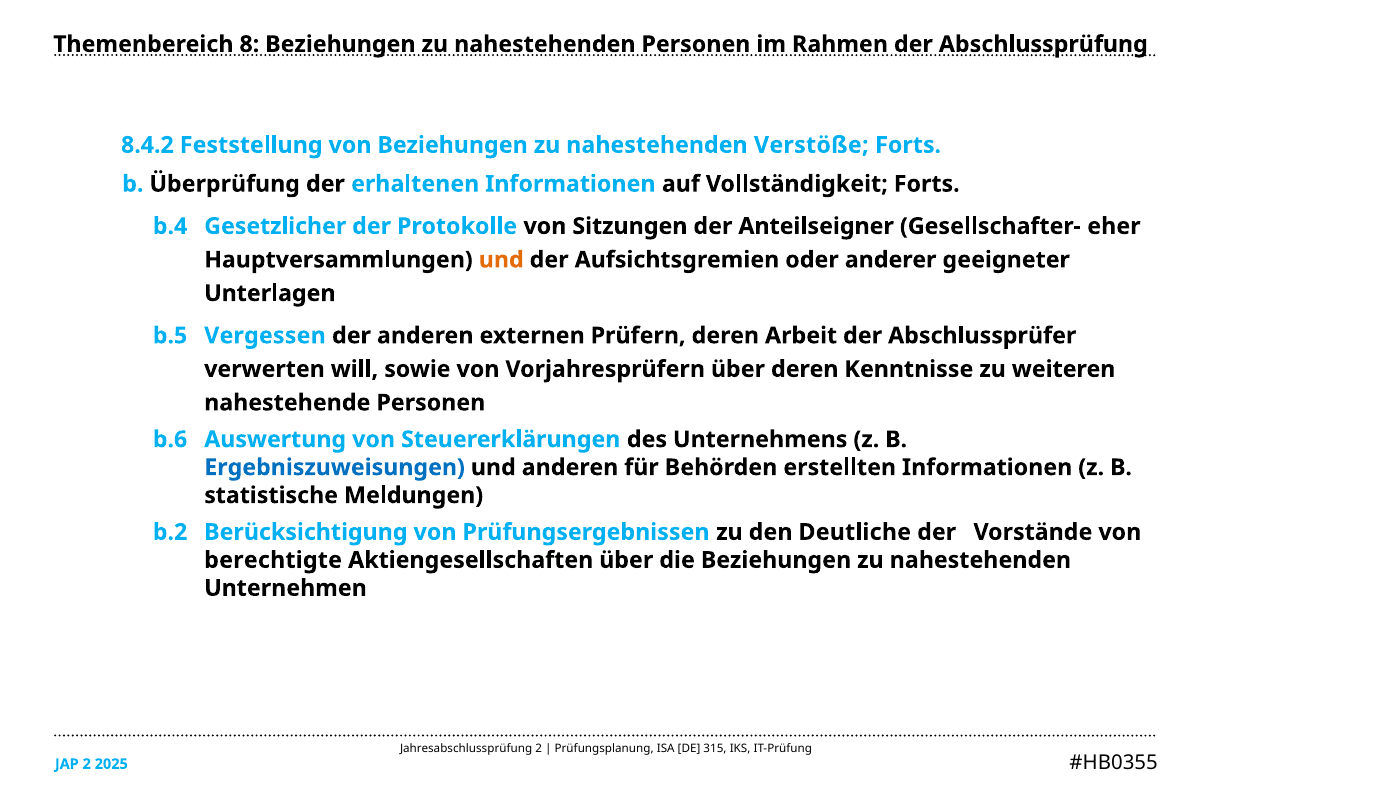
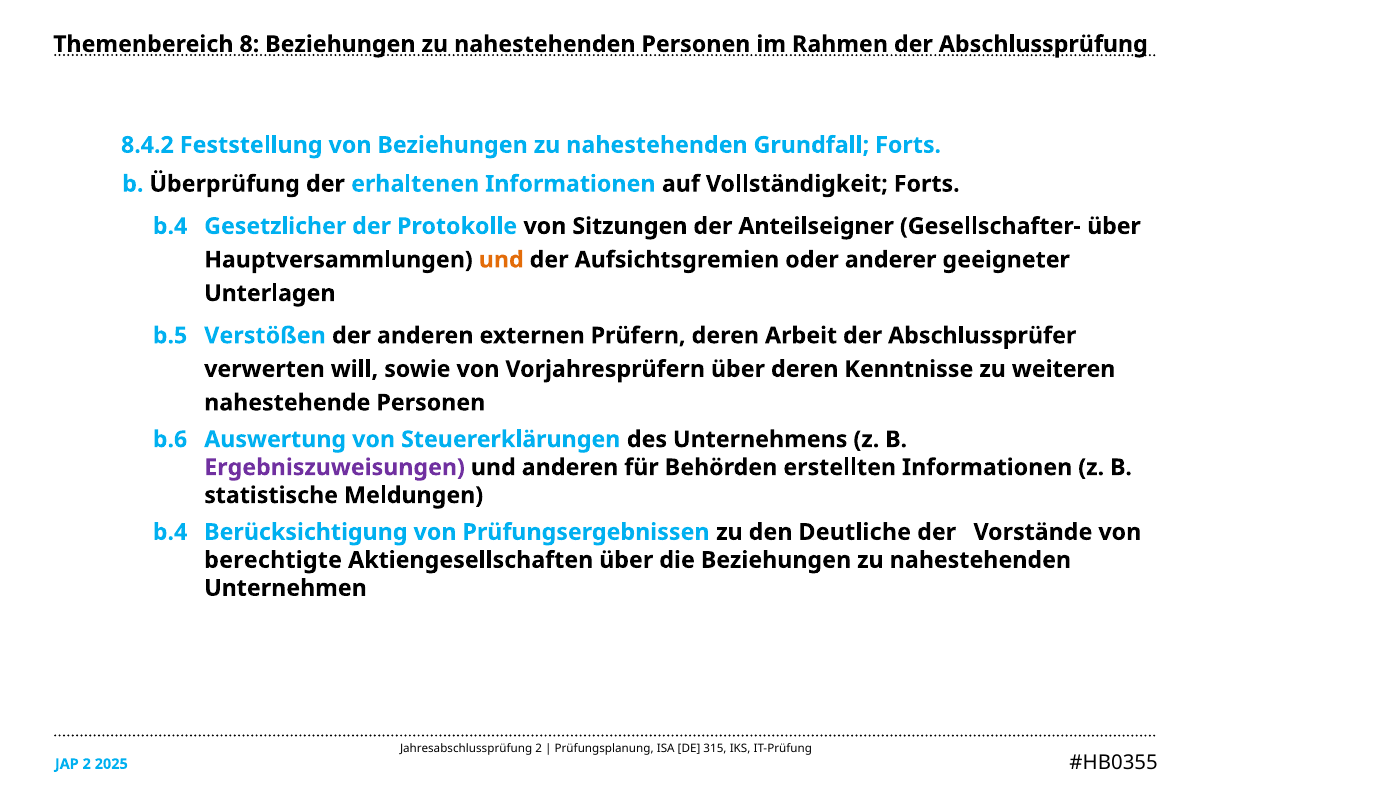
Verstöße: Verstöße -> Grundfall
Gesellschafter- eher: eher -> über
Vergessen: Vergessen -> Verstößen
Ergebniszuweisungen colour: blue -> purple
b.2 at (170, 532): b.2 -> b.4
